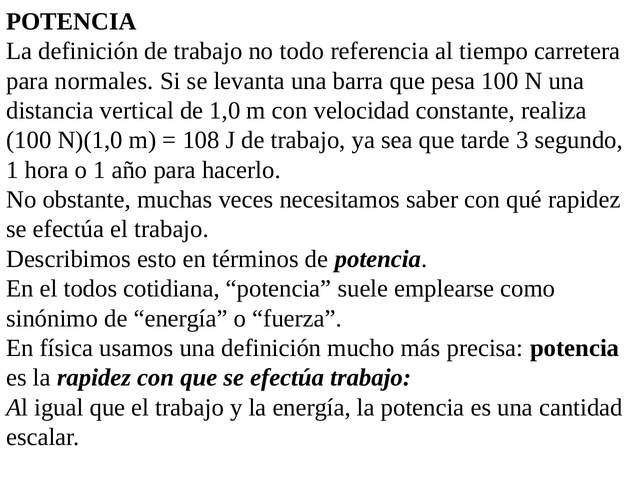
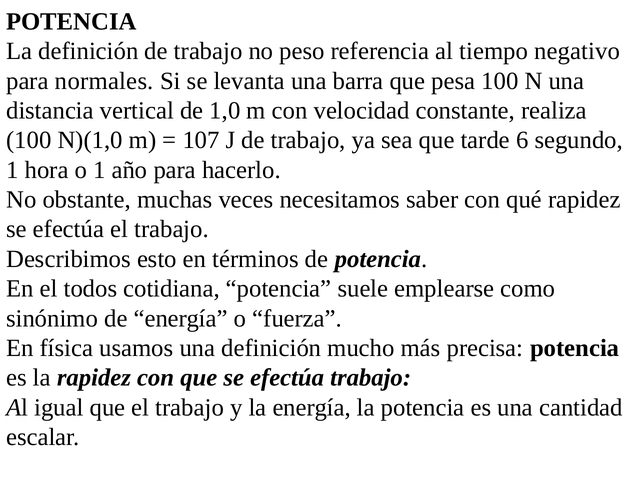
todo: todo -> peso
carretera: carretera -> negativo
108: 108 -> 107
3: 3 -> 6
